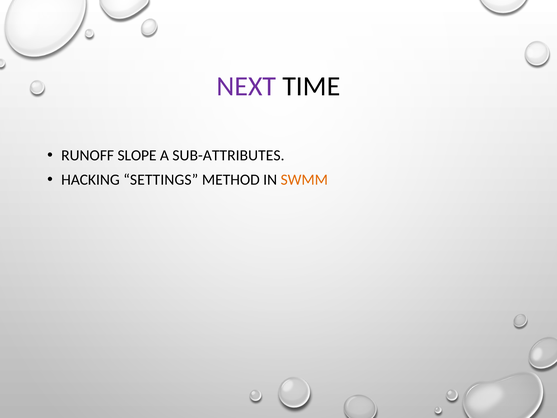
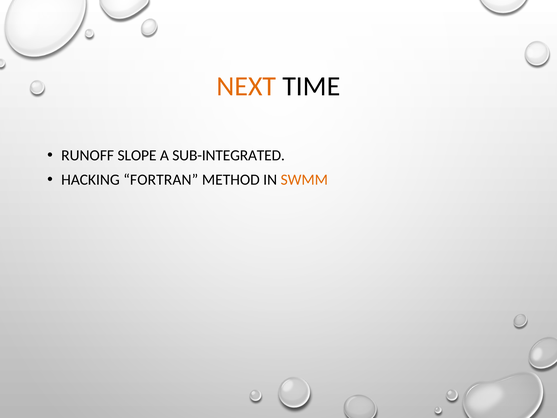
NEXT colour: purple -> orange
SUB-ATTRIBUTES: SUB-ATTRIBUTES -> SUB-INTEGRATED
SETTINGS: SETTINGS -> FORTRAN
